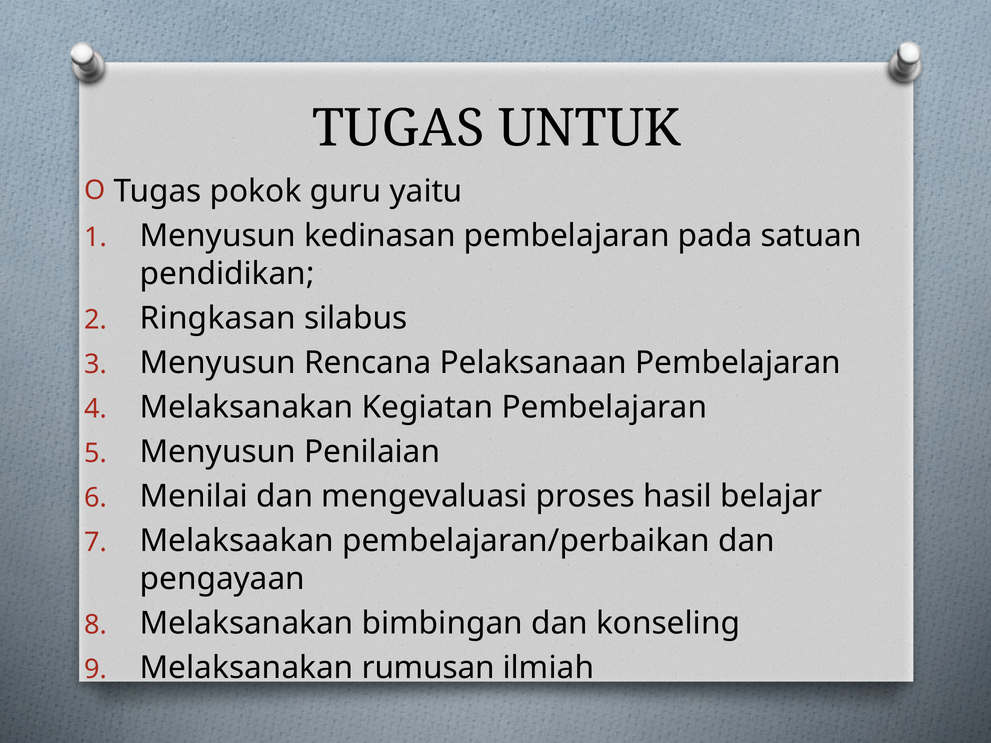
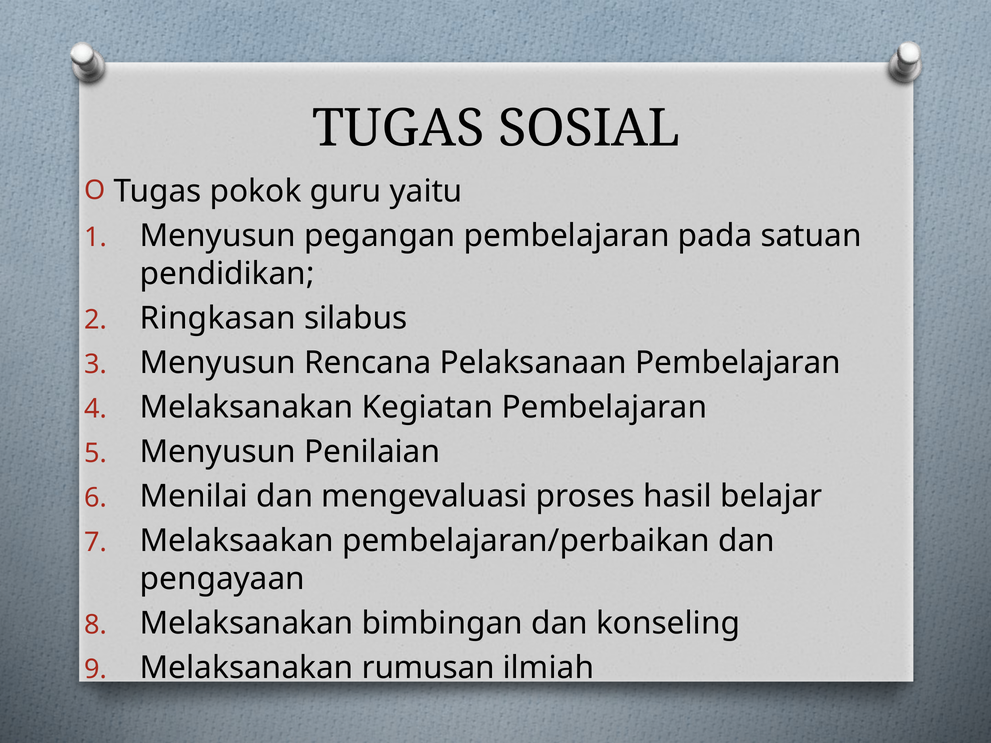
UNTUK: UNTUK -> SOSIAL
kedinasan: kedinasan -> pegangan
